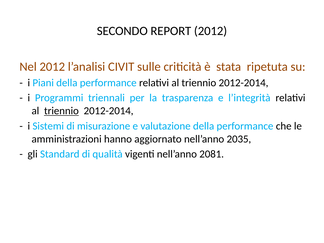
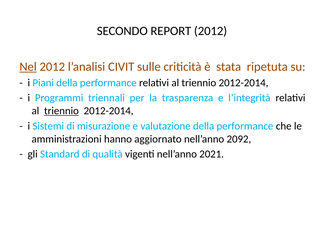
Nel underline: none -> present
2035: 2035 -> 2092
2081: 2081 -> 2021
